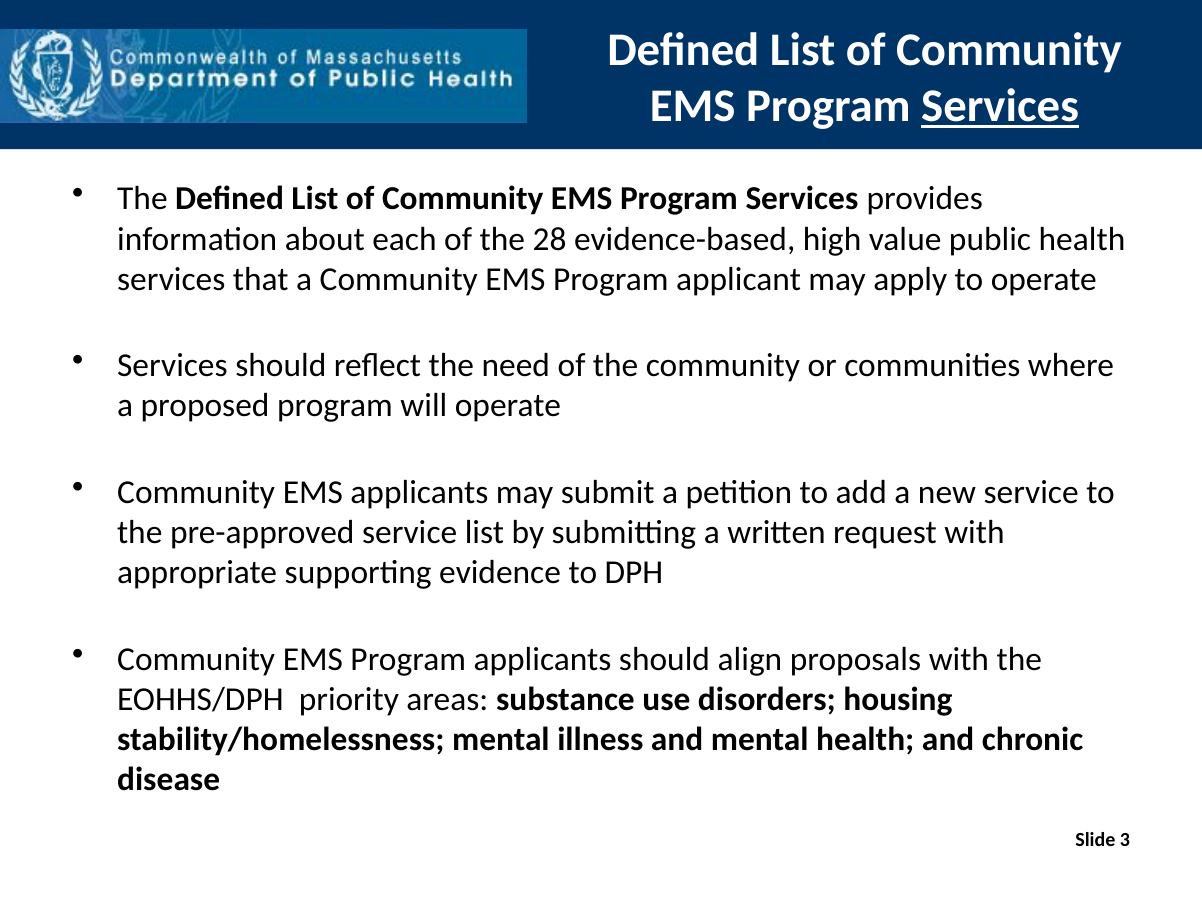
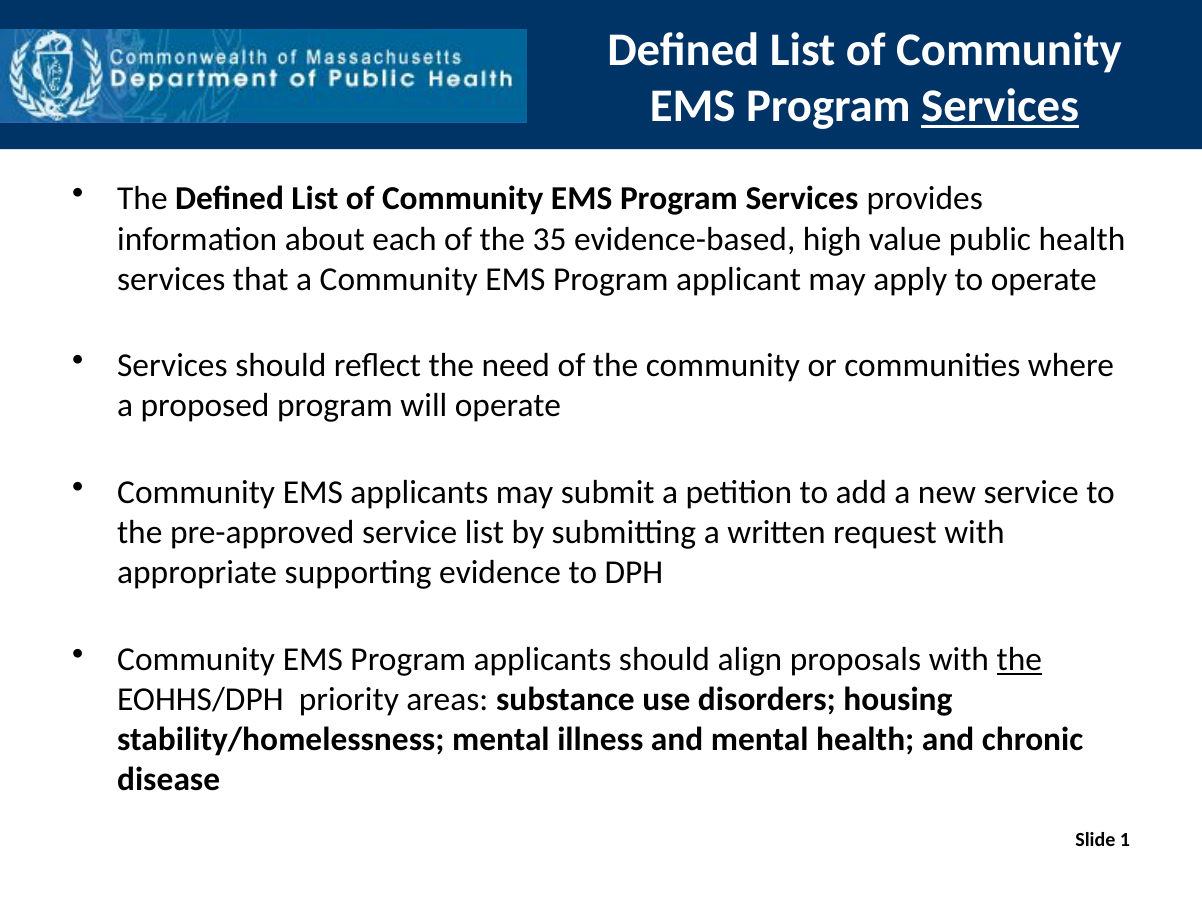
28: 28 -> 35
the at (1019, 660) underline: none -> present
3: 3 -> 1
